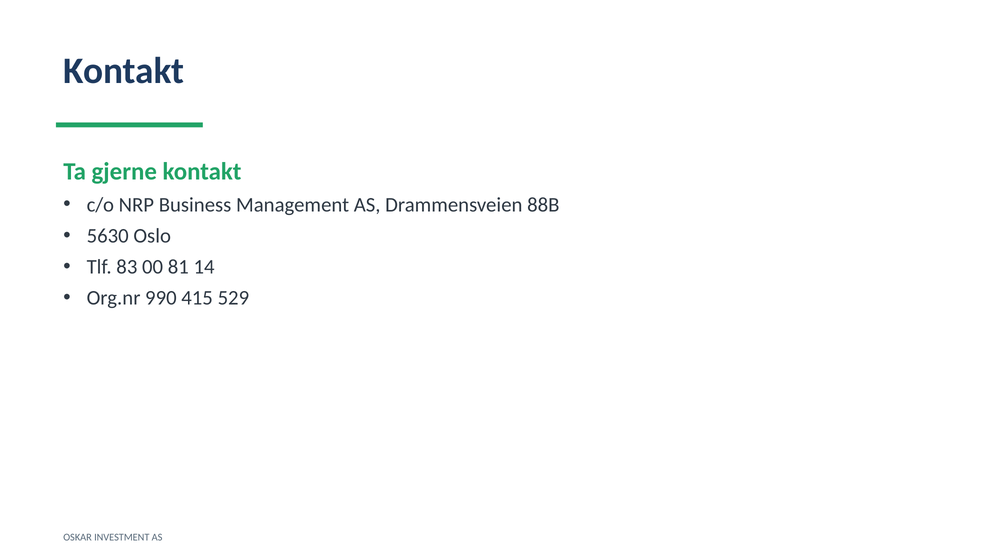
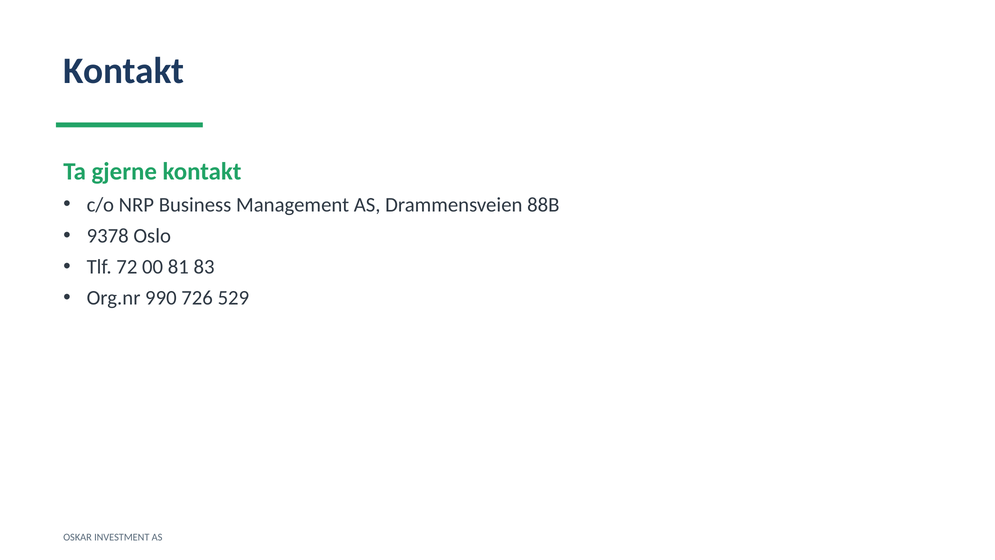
5630: 5630 -> 9378
83: 83 -> 72
14: 14 -> 83
415: 415 -> 726
